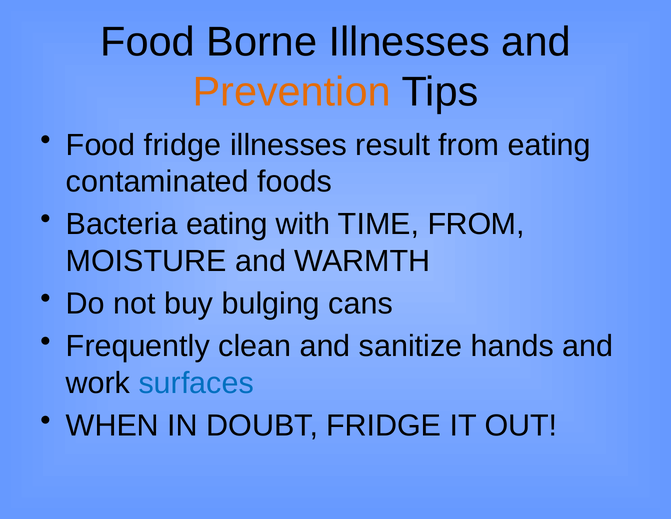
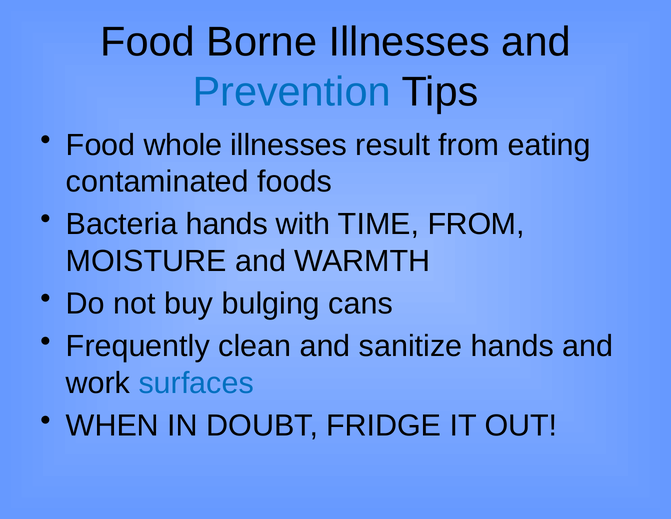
Prevention colour: orange -> blue
Food fridge: fridge -> whole
Bacteria eating: eating -> hands
